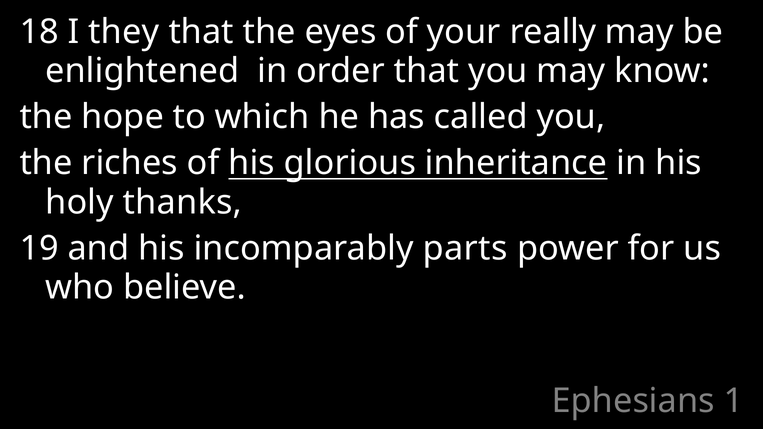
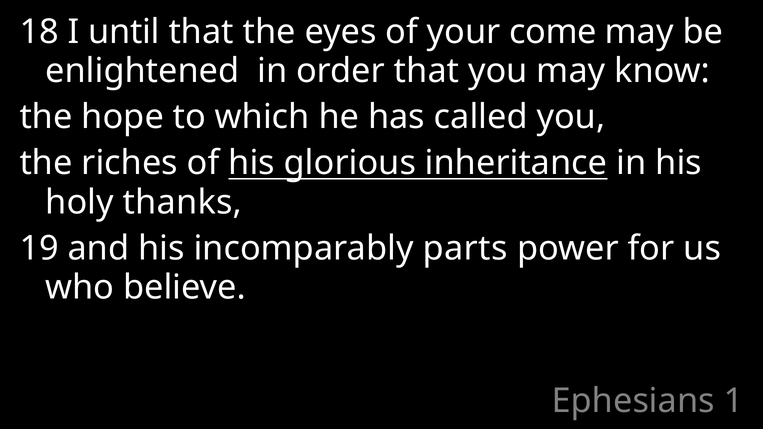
they: they -> until
really: really -> come
